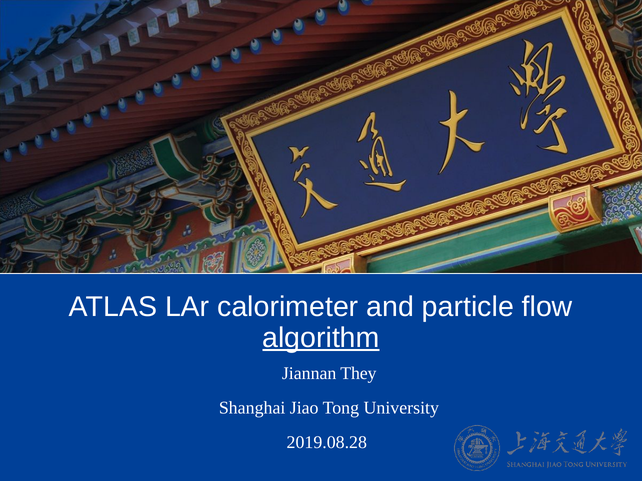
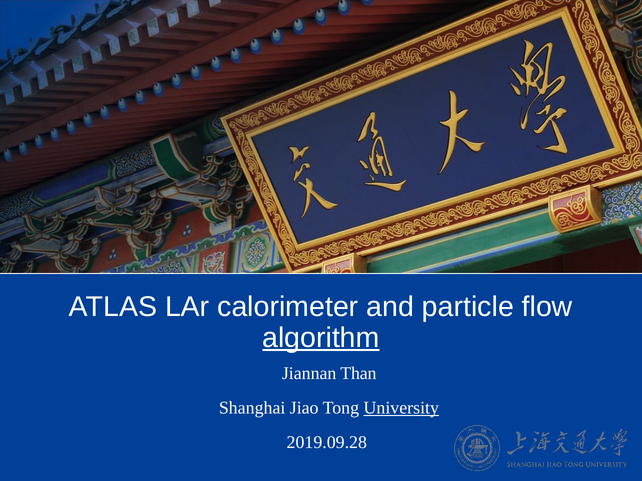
They: They -> Than
University underline: none -> present
2019.08.28: 2019.08.28 -> 2019.09.28
